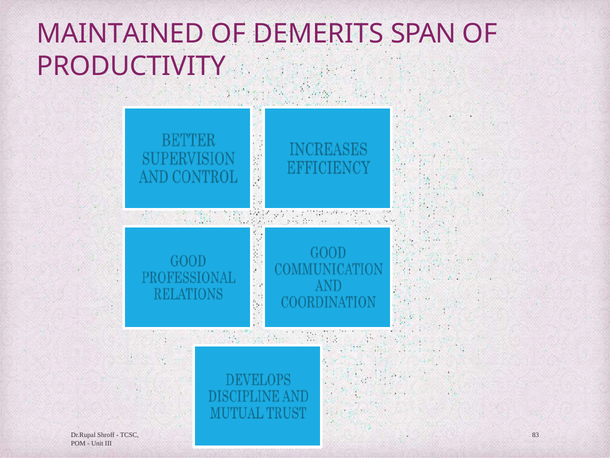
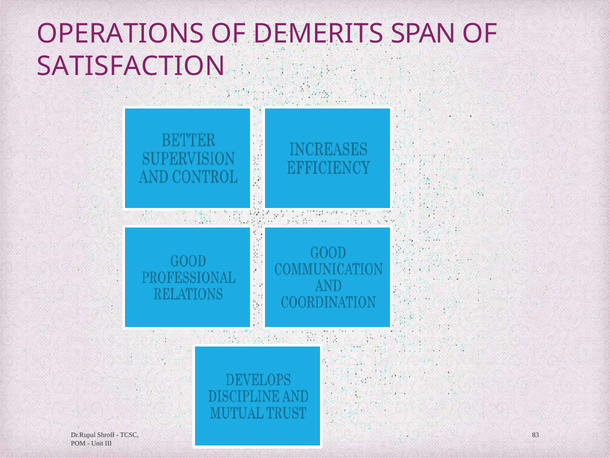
MAINTAINED: MAINTAINED -> OPERATIONS
PRODUCTIVITY: PRODUCTIVITY -> SATISFACTION
